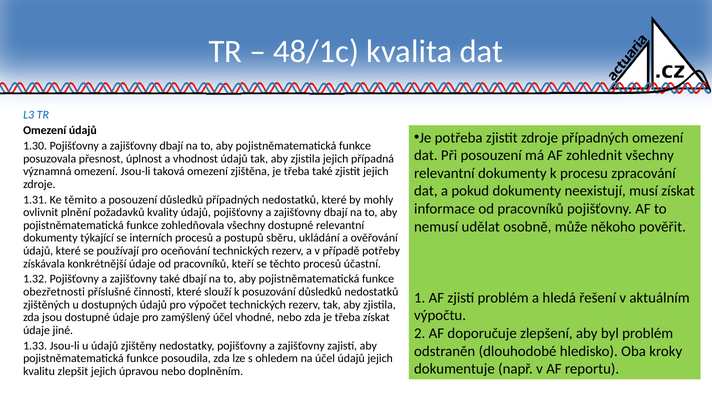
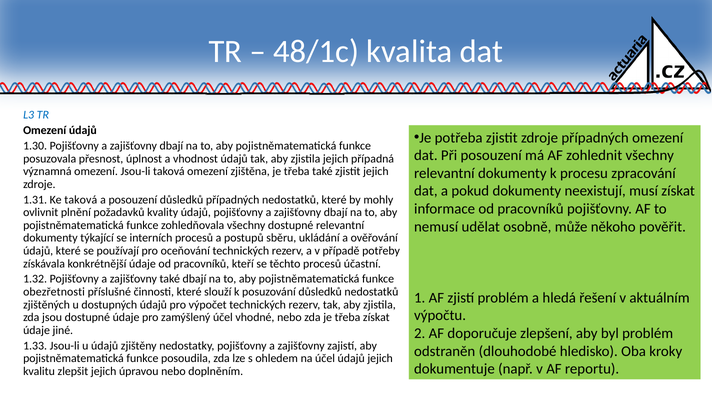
Ke těmito: těmito -> taková
